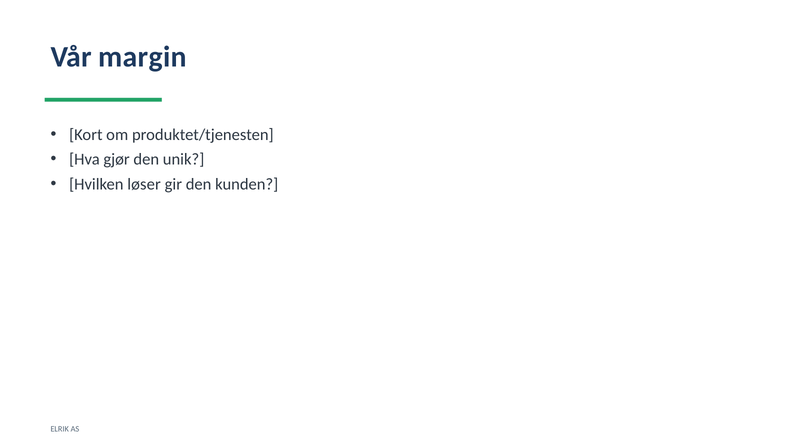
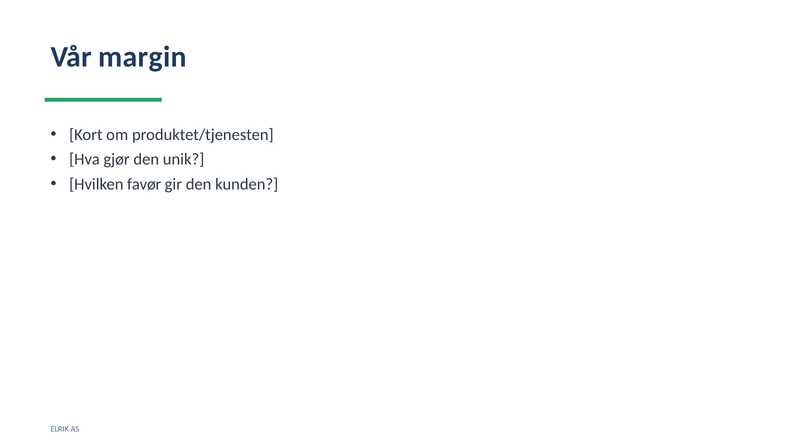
løser: løser -> favør
